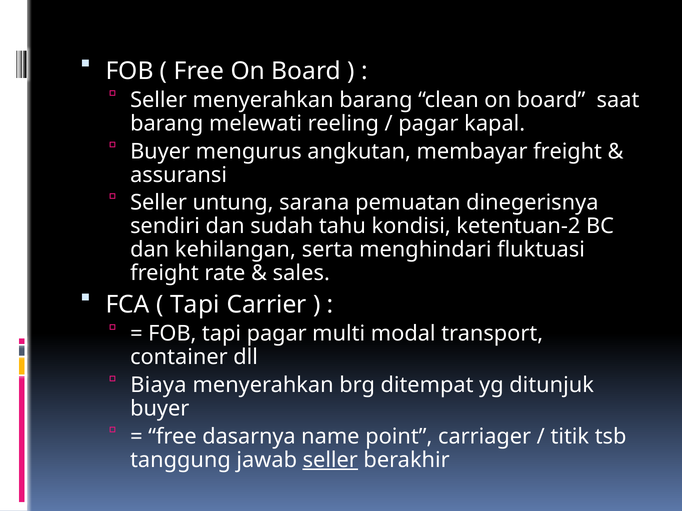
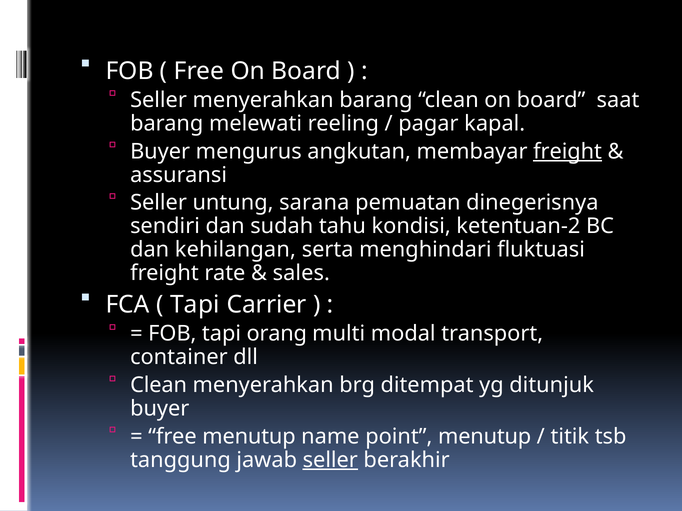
freight at (568, 152) underline: none -> present
tapi pagar: pagar -> orang
Biaya at (158, 385): Biaya -> Clean
free dasarnya: dasarnya -> menutup
point carriager: carriager -> menutup
